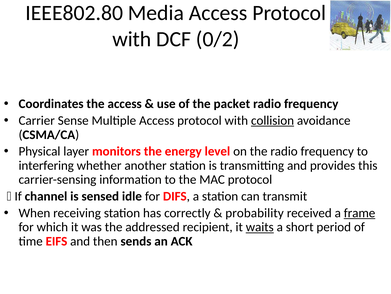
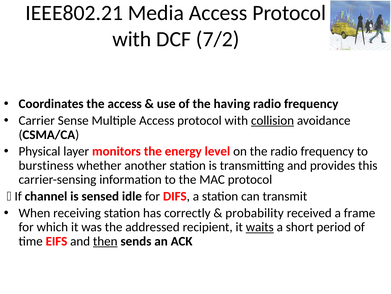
IEEE802.80: IEEE802.80 -> IEEE802.21
0/2: 0/2 -> 7/2
packet: packet -> having
interfering: interfering -> burstiness
frame underline: present -> none
then underline: none -> present
